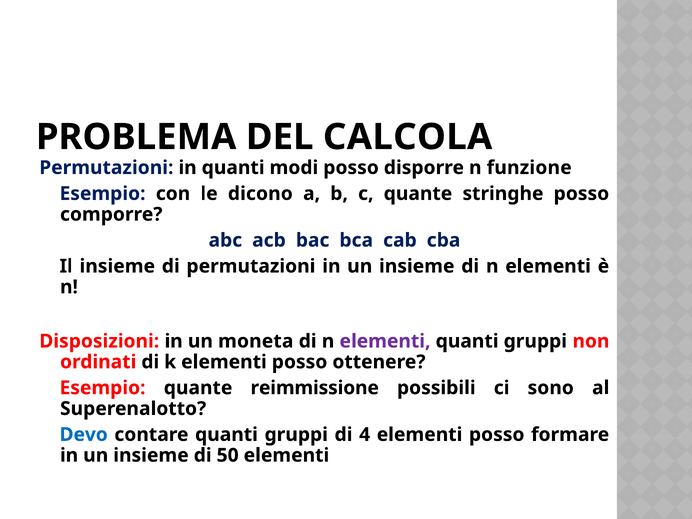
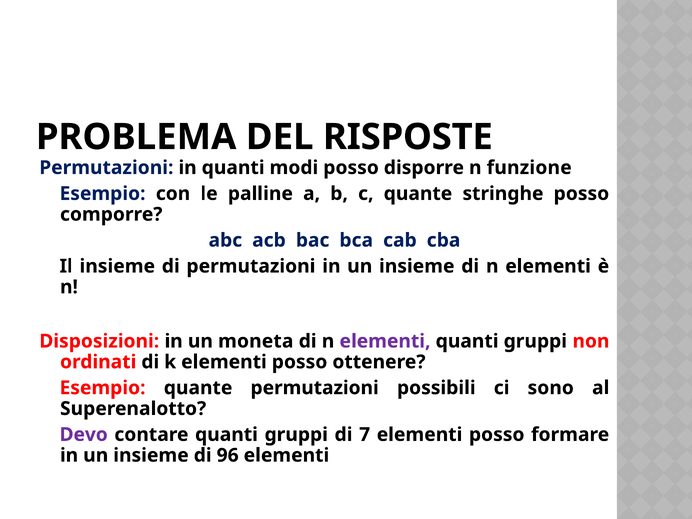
CALCOLA: CALCOLA -> RISPOSTE
dicono: dicono -> palline
quante reimmissione: reimmissione -> permutazioni
Devo colour: blue -> purple
4: 4 -> 7
50: 50 -> 96
